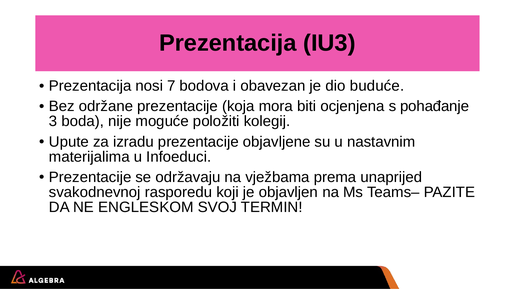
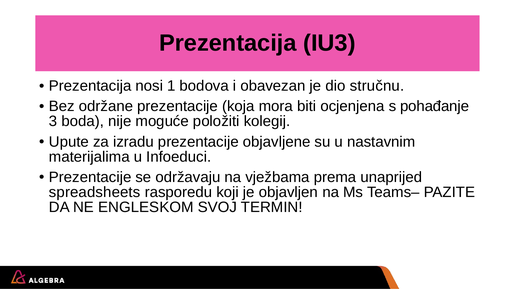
7: 7 -> 1
buduće: buduće -> stručnu
svakodnevnoj: svakodnevnoj -> spreadsheets
